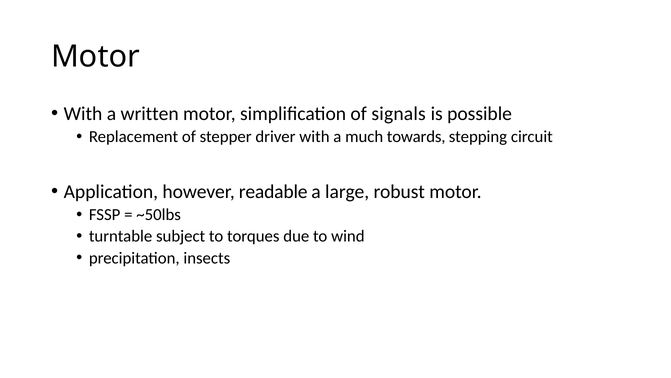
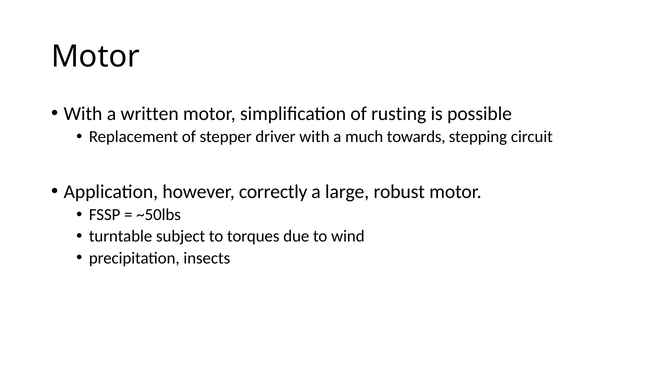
signals: signals -> rusting
readable: readable -> correctly
